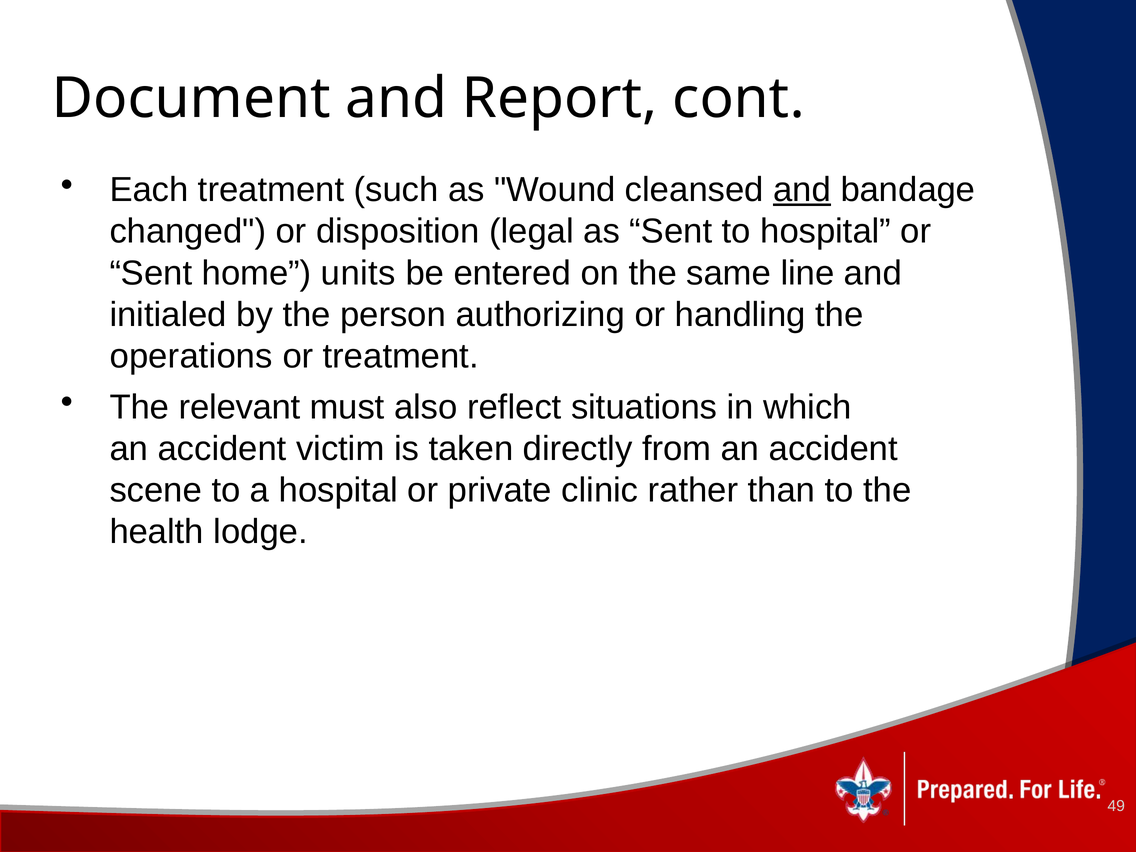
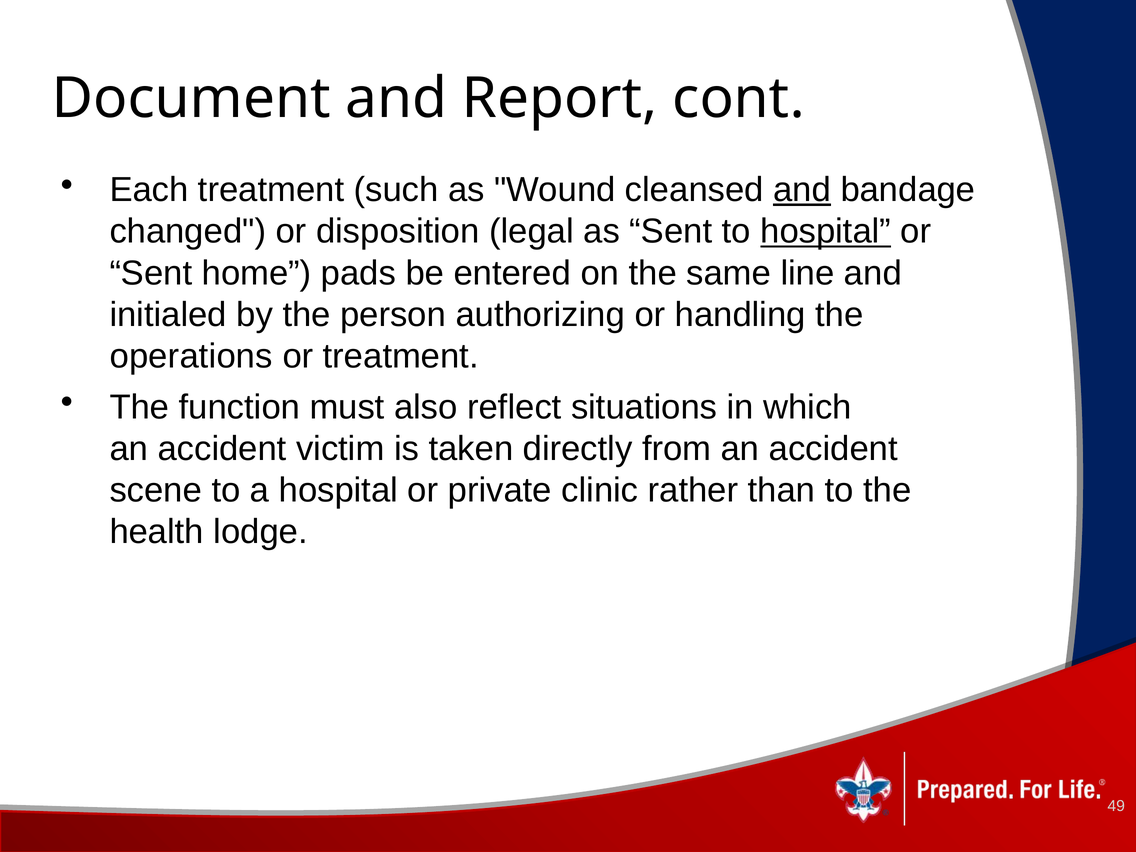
hospital at (826, 231) underline: none -> present
units: units -> pads
relevant: relevant -> function
